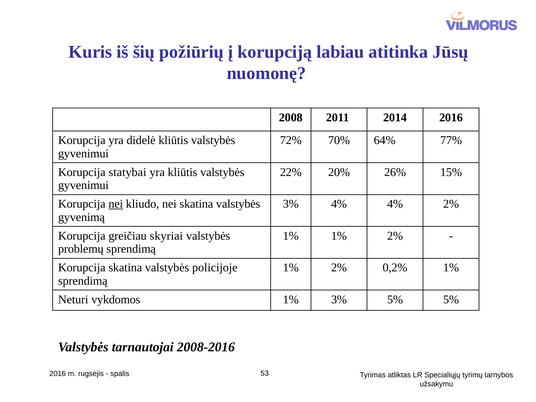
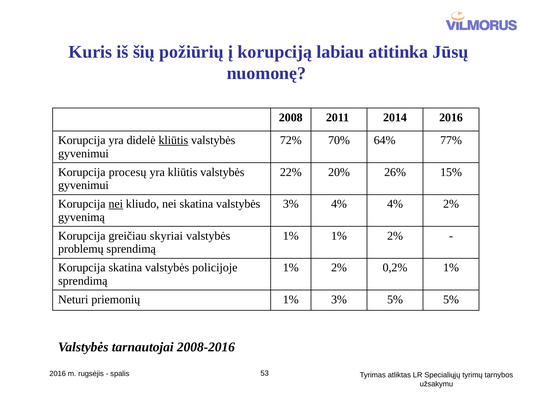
kliūtis at (173, 140) underline: none -> present
statybai: statybai -> procesų
vykdomos: vykdomos -> priemonių
